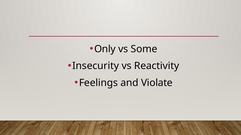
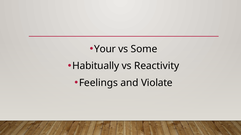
Only: Only -> Your
Insecurity: Insecurity -> Habitually
